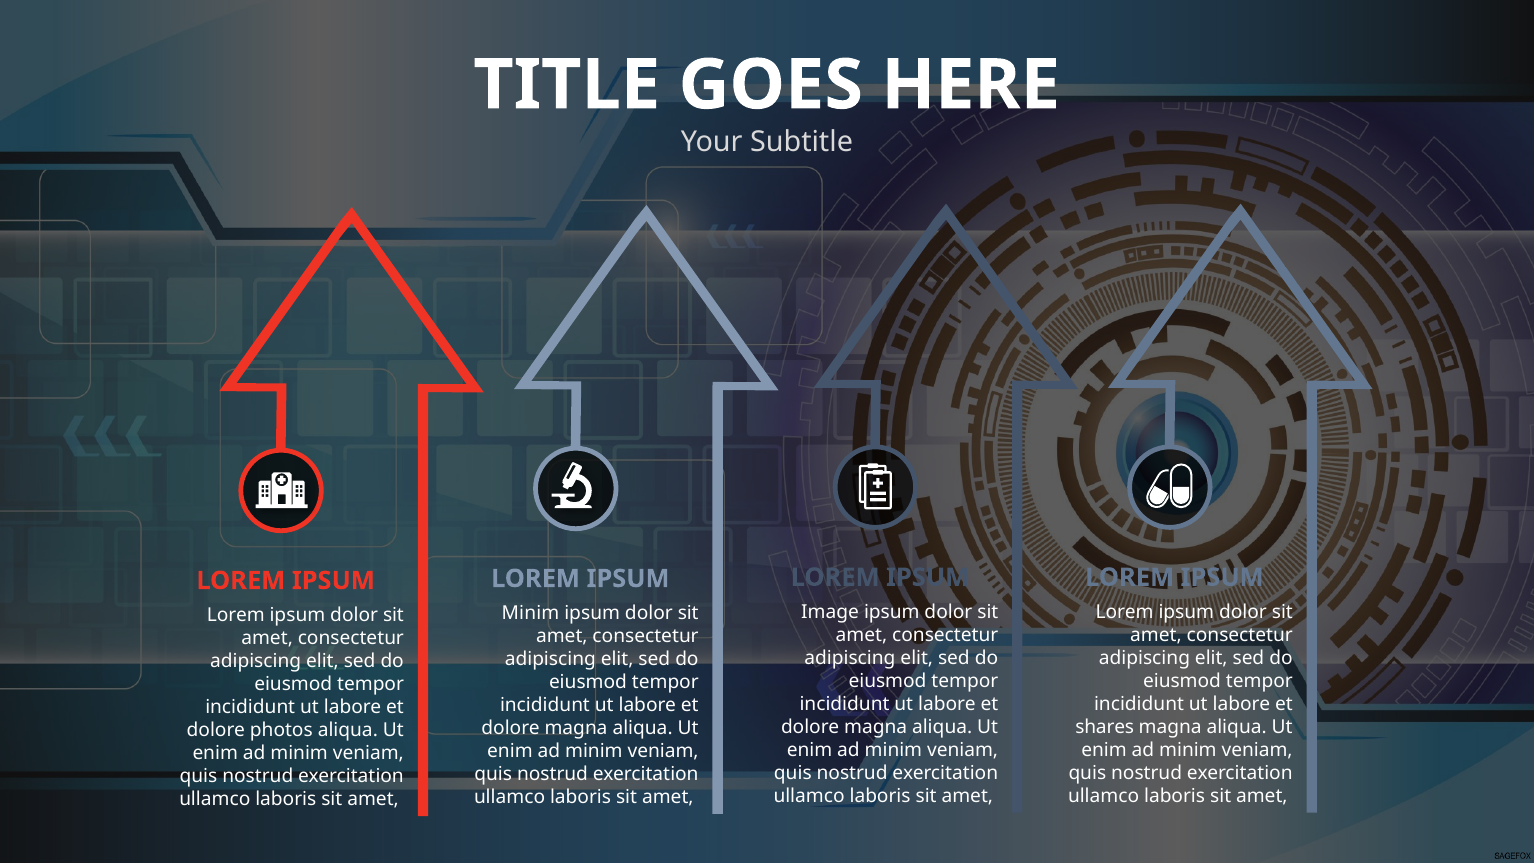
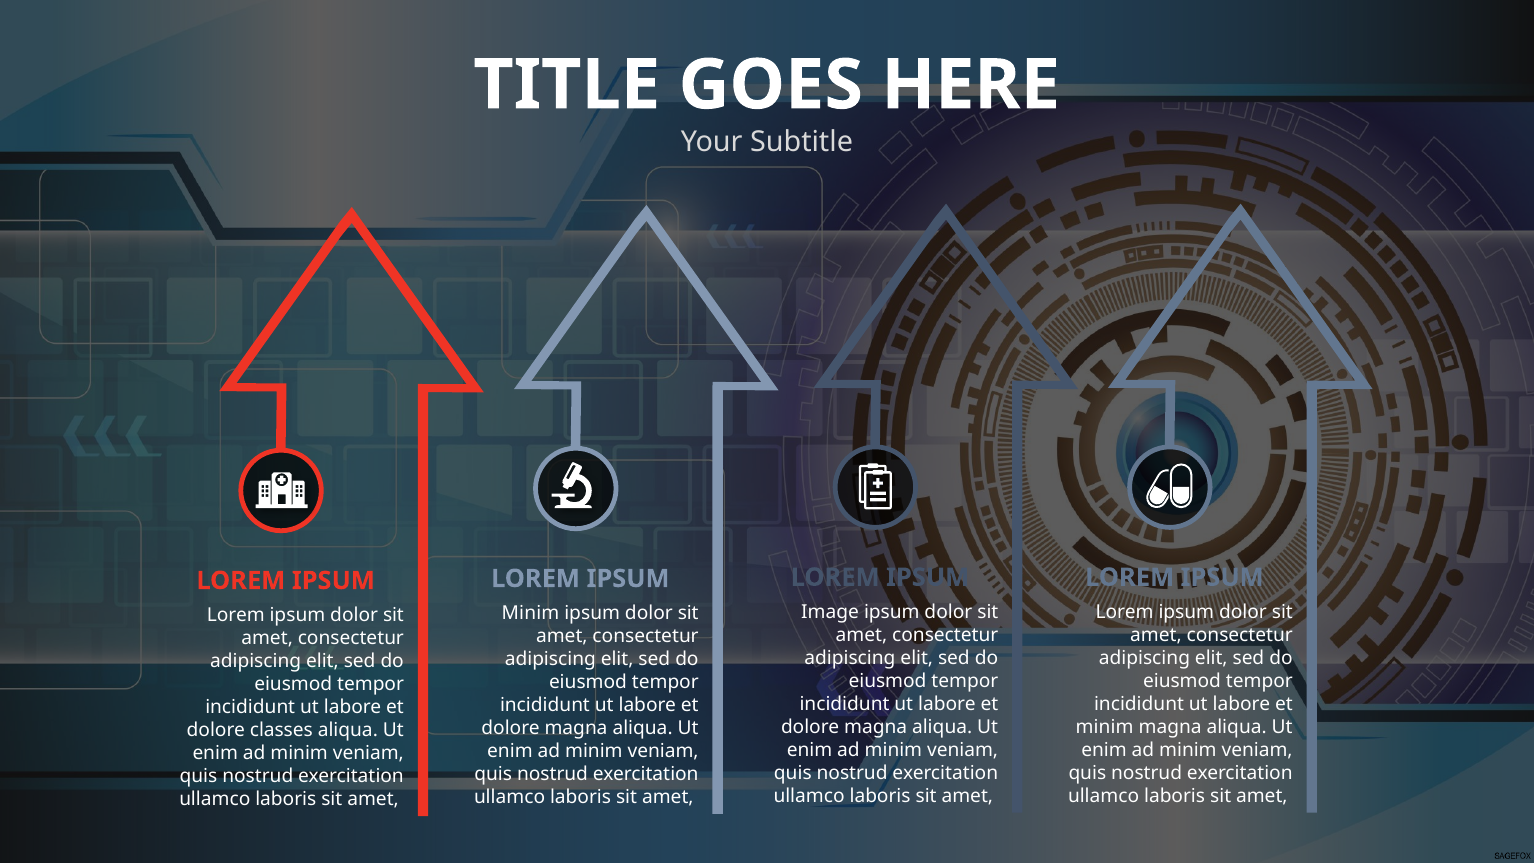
shares at (1105, 727): shares -> minim
photos: photos -> classes
